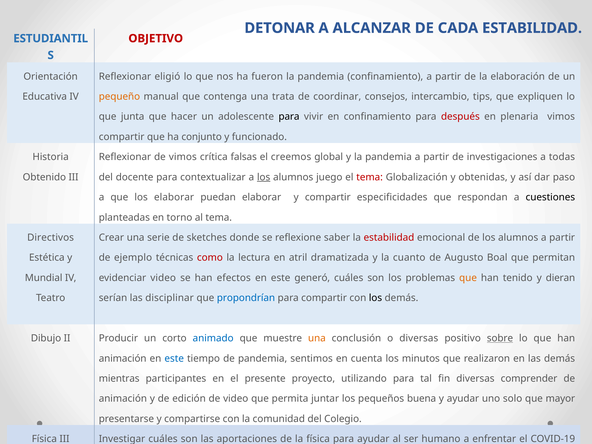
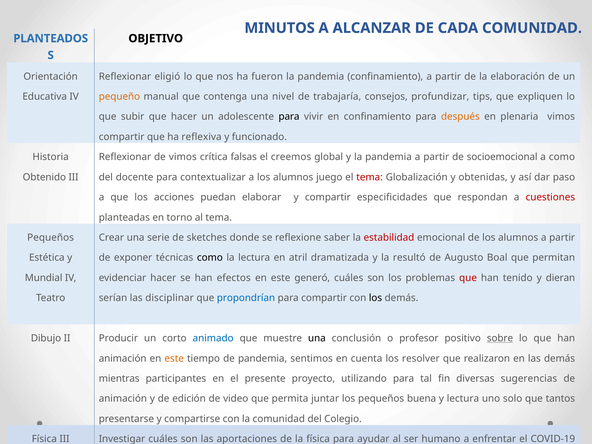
DETONAR: DETONAR -> MINUTOS
CADA ESTABILIDAD: ESTABILIDAD -> COMUNIDAD
ESTUDIANTIL: ESTUDIANTIL -> PLANTEADOS
OBJETIVO colour: red -> black
trata: trata -> nivel
coordinar: coordinar -> trabajaría
intercambio: intercambio -> profundizar
junta: junta -> subir
después colour: red -> orange
conjunto: conjunto -> reflexiva
investigaciones: investigaciones -> socioemocional
a todas: todas -> como
los at (264, 177) underline: present -> none
los elaborar: elaborar -> acciones
cuestiones colour: black -> red
Directivos at (51, 238): Directivos -> Pequeños
ejemplo: ejemplo -> exponer
como at (210, 258) colour: red -> black
cuanto: cuanto -> resultó
evidenciar video: video -> hacer
que at (468, 278) colour: orange -> red
una at (317, 338) colour: orange -> black
o diversas: diversas -> profesor
este at (174, 358) colour: blue -> orange
minutos: minutos -> resolver
comprender: comprender -> sugerencias
y ayudar: ayudar -> lectura
mayor: mayor -> tantos
